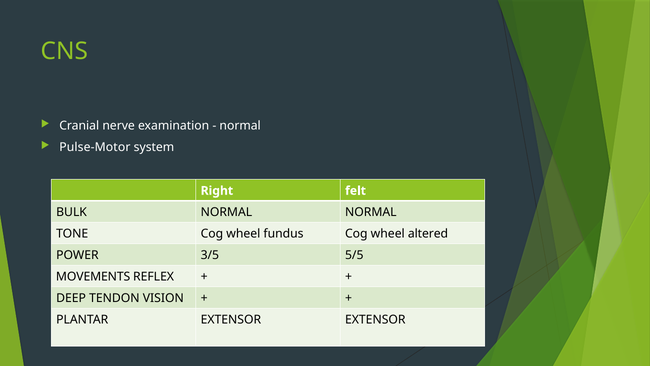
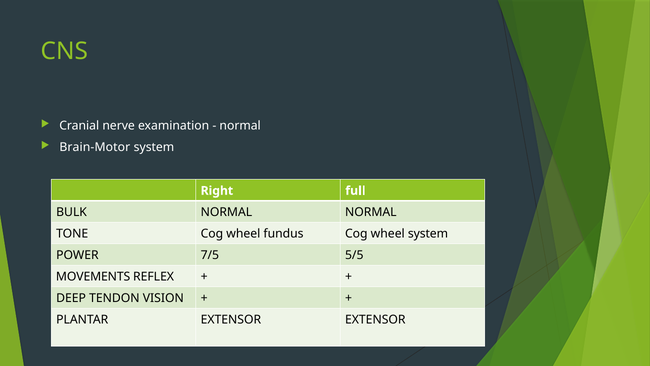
Pulse-Motor: Pulse-Motor -> Brain-Motor
felt: felt -> full
wheel altered: altered -> system
3/5: 3/5 -> 7/5
